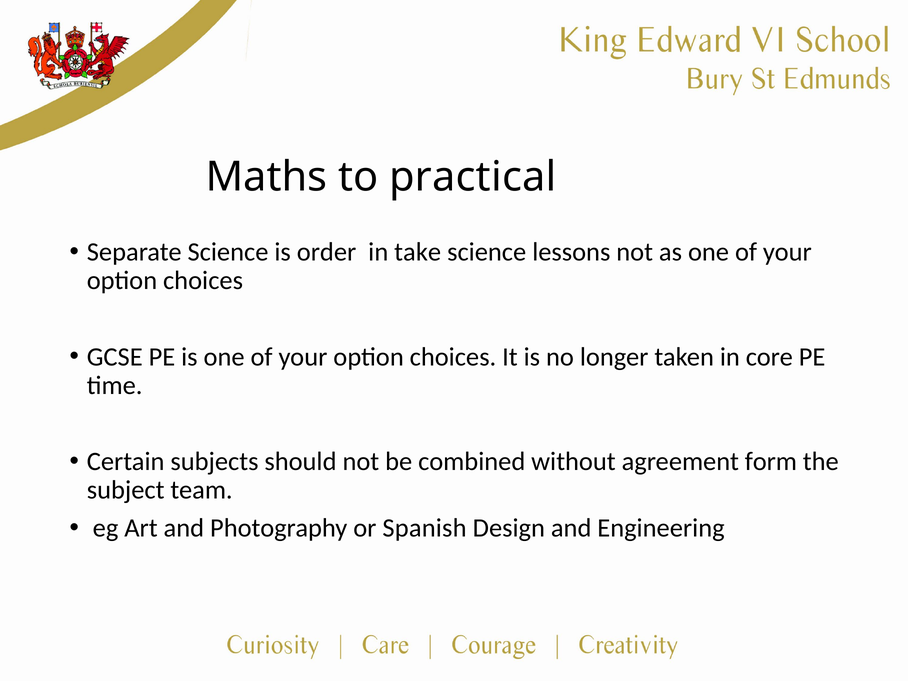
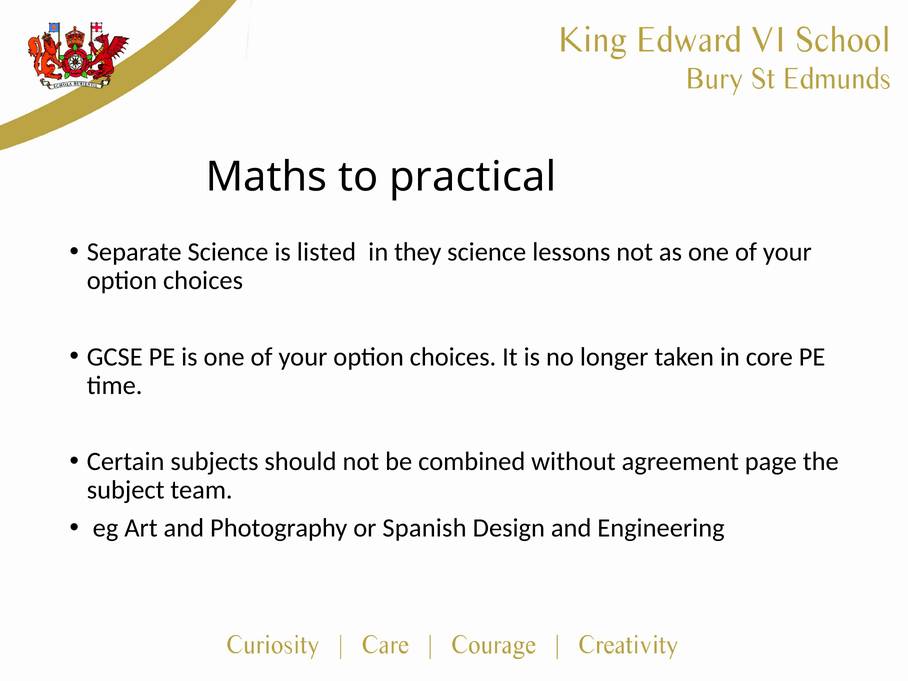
order: order -> listed
take: take -> they
form: form -> page
